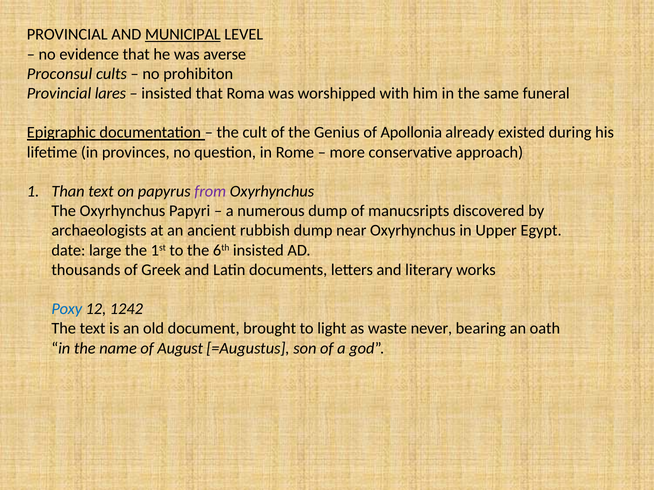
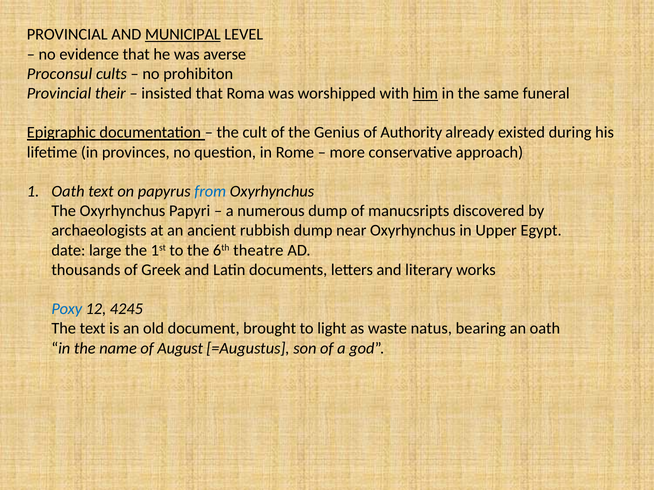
lares: lares -> their
him underline: none -> present
Apollonia: Apollonia -> Authority
Than at (68, 192): Than -> Oath
from colour: purple -> blue
6th insisted: insisted -> theatre
1242: 1242 -> 4245
never: never -> natus
